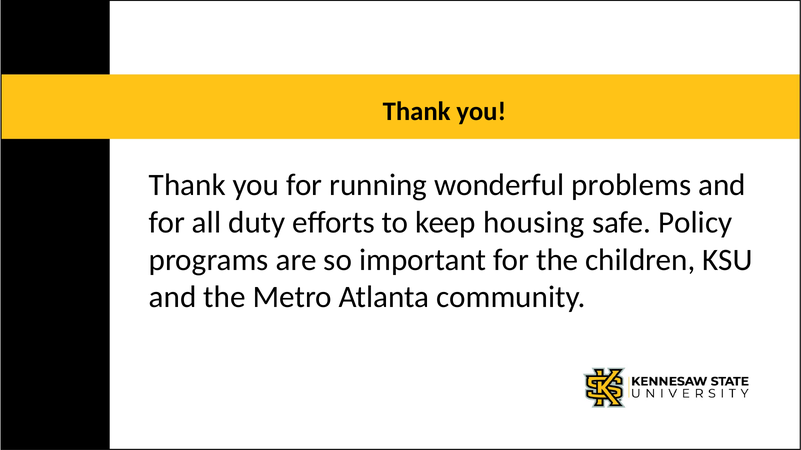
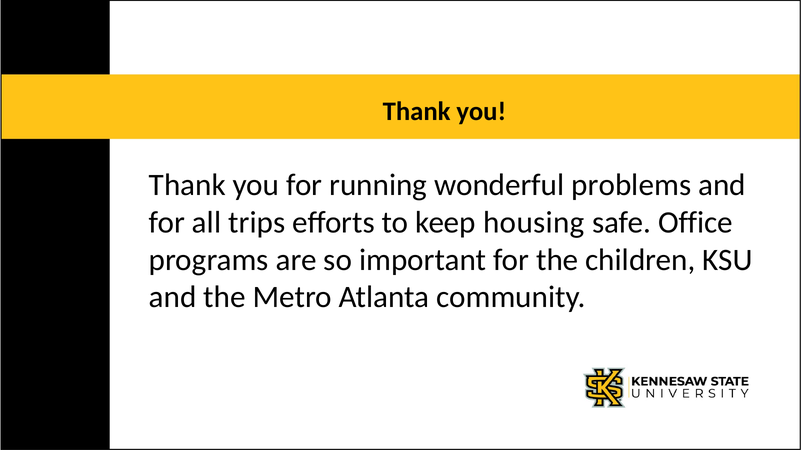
duty: duty -> trips
Policy: Policy -> Office
